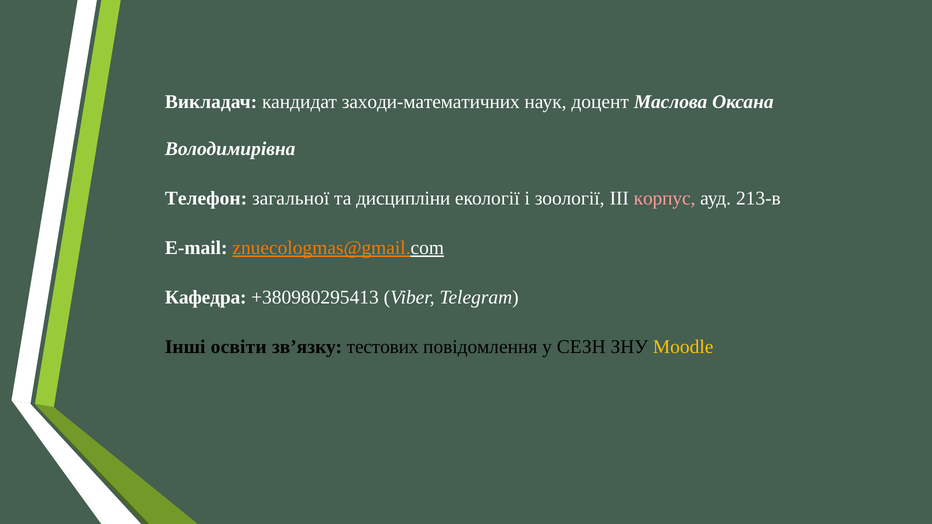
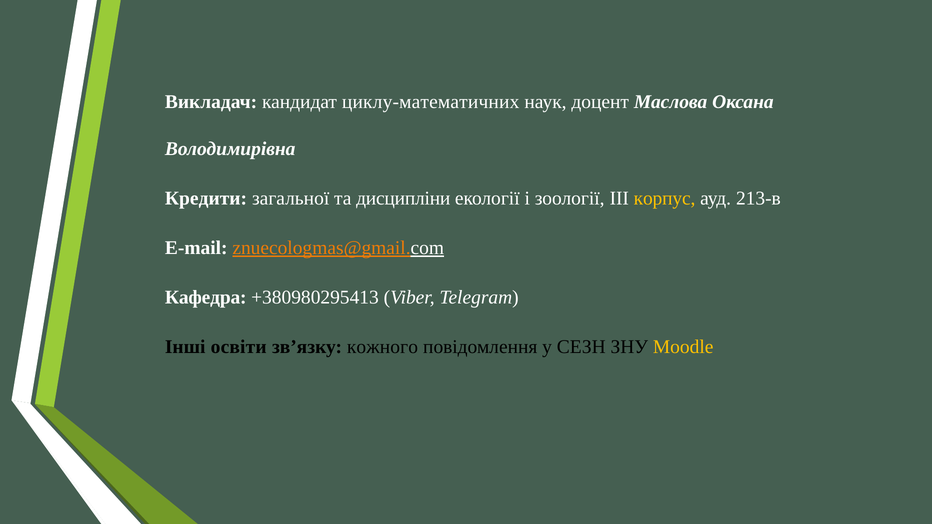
заходи-математичних: заходи-математичних -> циклу-математичних
Телефон: Телефон -> Кредити
корпус colour: pink -> yellow
тестових: тестових -> кожного
